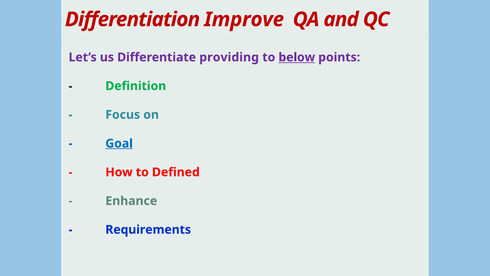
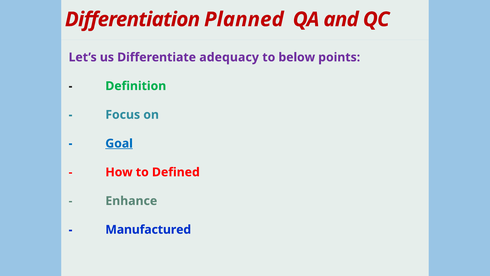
Improve: Improve -> Planned
providing: providing -> adequacy
below underline: present -> none
Requirements: Requirements -> Manufactured
